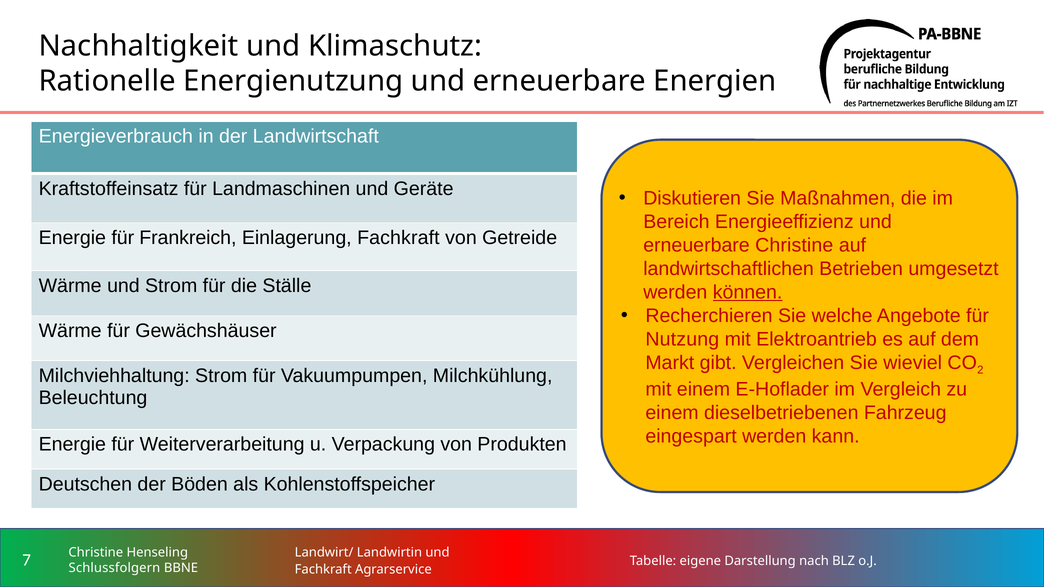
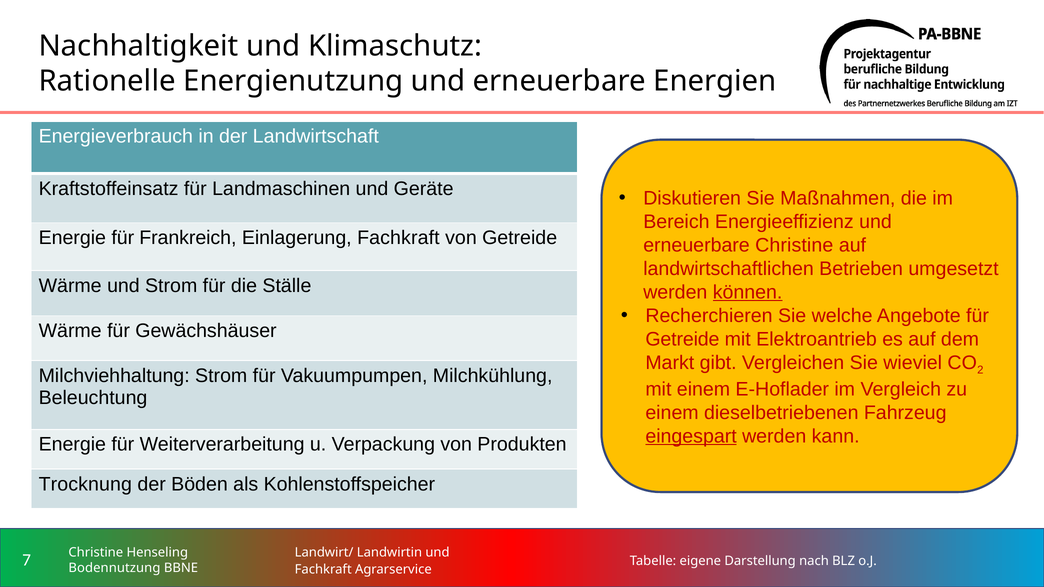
Nutzung at (682, 339): Nutzung -> Getreide
eingespart underline: none -> present
Deutschen: Deutschen -> Trocknung
Schlussfolgern: Schlussfolgern -> Bodennutzung
